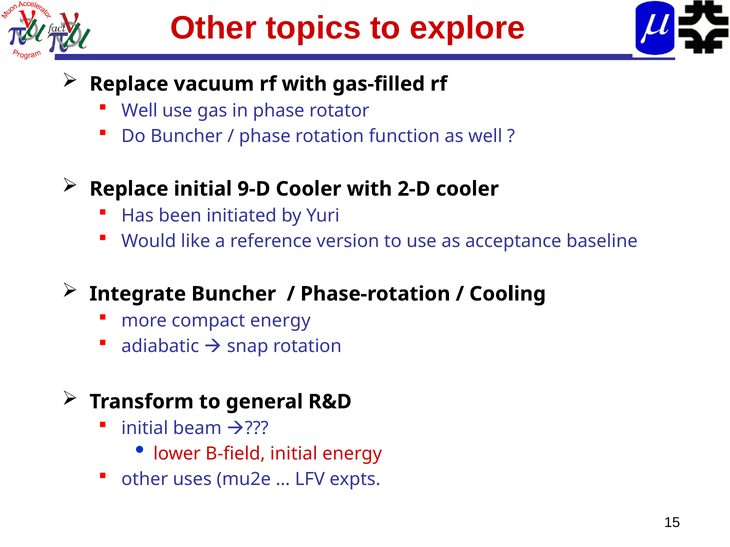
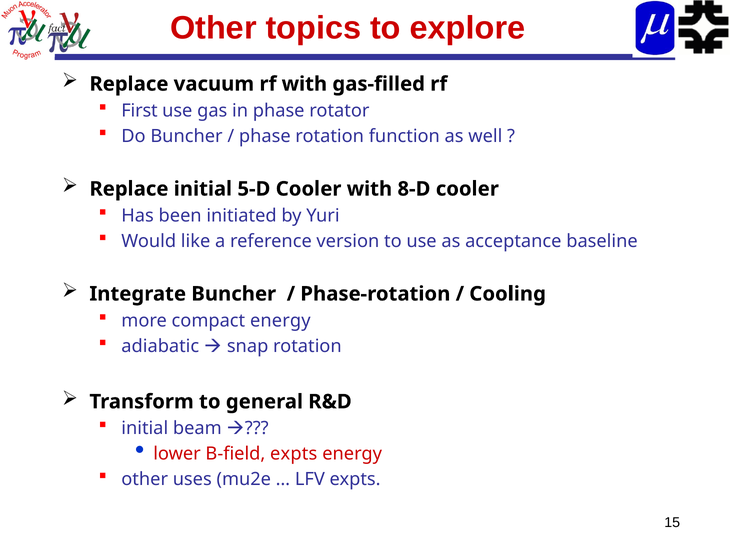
Well at (139, 111): Well -> First
9-D: 9-D -> 5-D
2-D: 2-D -> 8-D
B-field initial: initial -> expts
